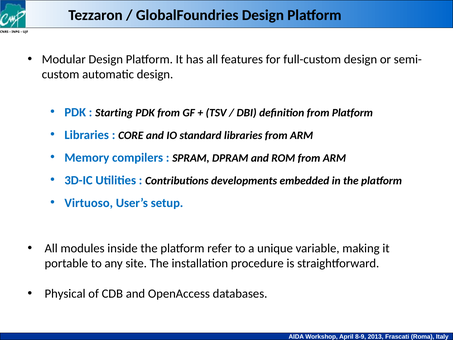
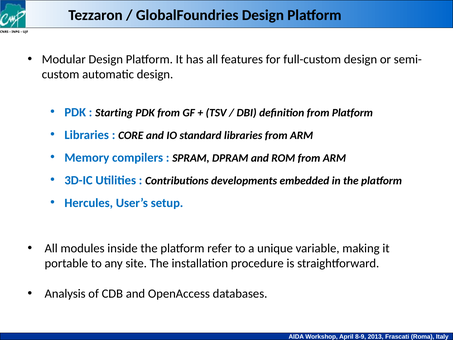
Virtuoso: Virtuoso -> Hercules
Physical: Physical -> Analysis
